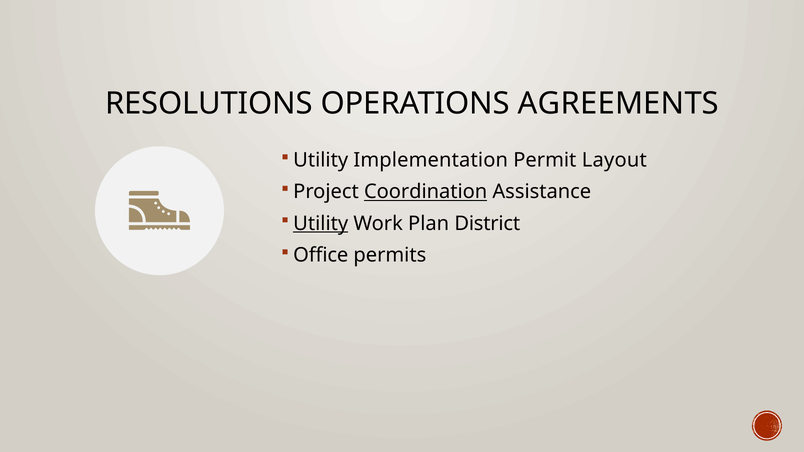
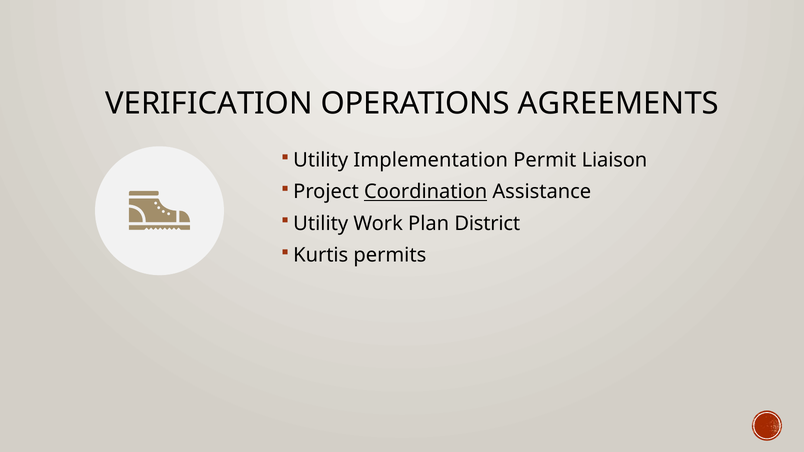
RESOLUTIONS: RESOLUTIONS -> VERIFICATION
Layout: Layout -> Liaison
Utility at (321, 224) underline: present -> none
Office: Office -> Kurtis
